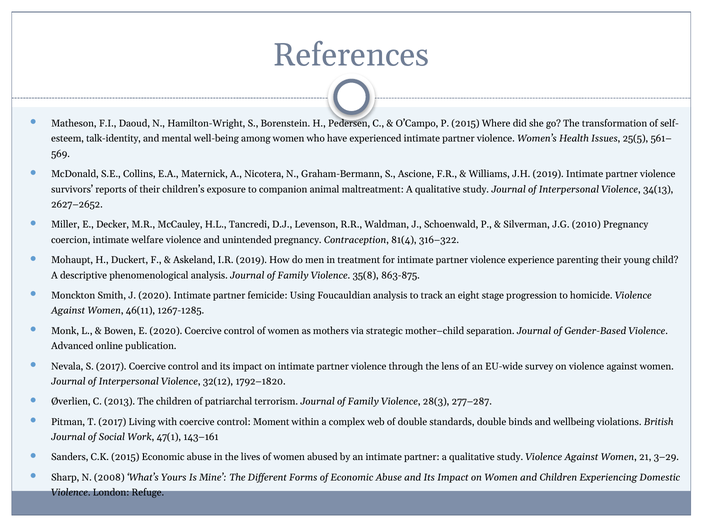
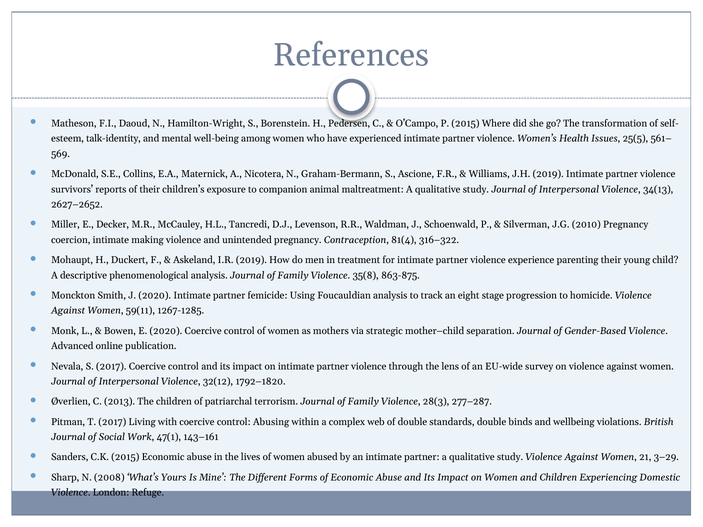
welfare: welfare -> making
46(11: 46(11 -> 59(11
Moment: Moment -> Abusing
